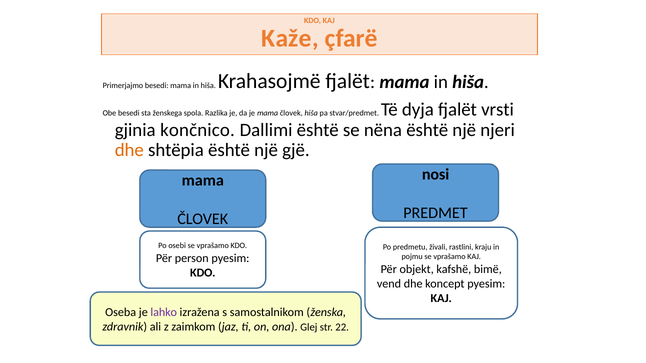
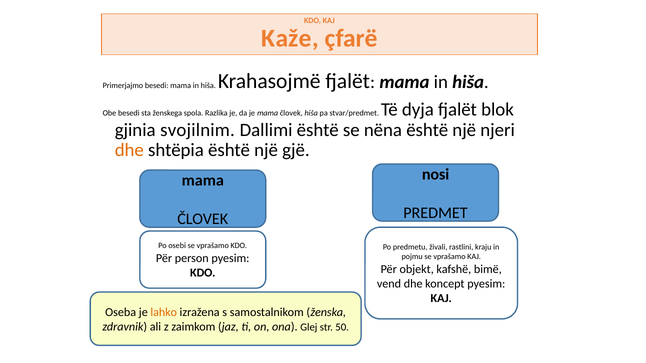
vrsti: vrsti -> blok
končnico: končnico -> svojilnim
lahko colour: purple -> orange
22: 22 -> 50
